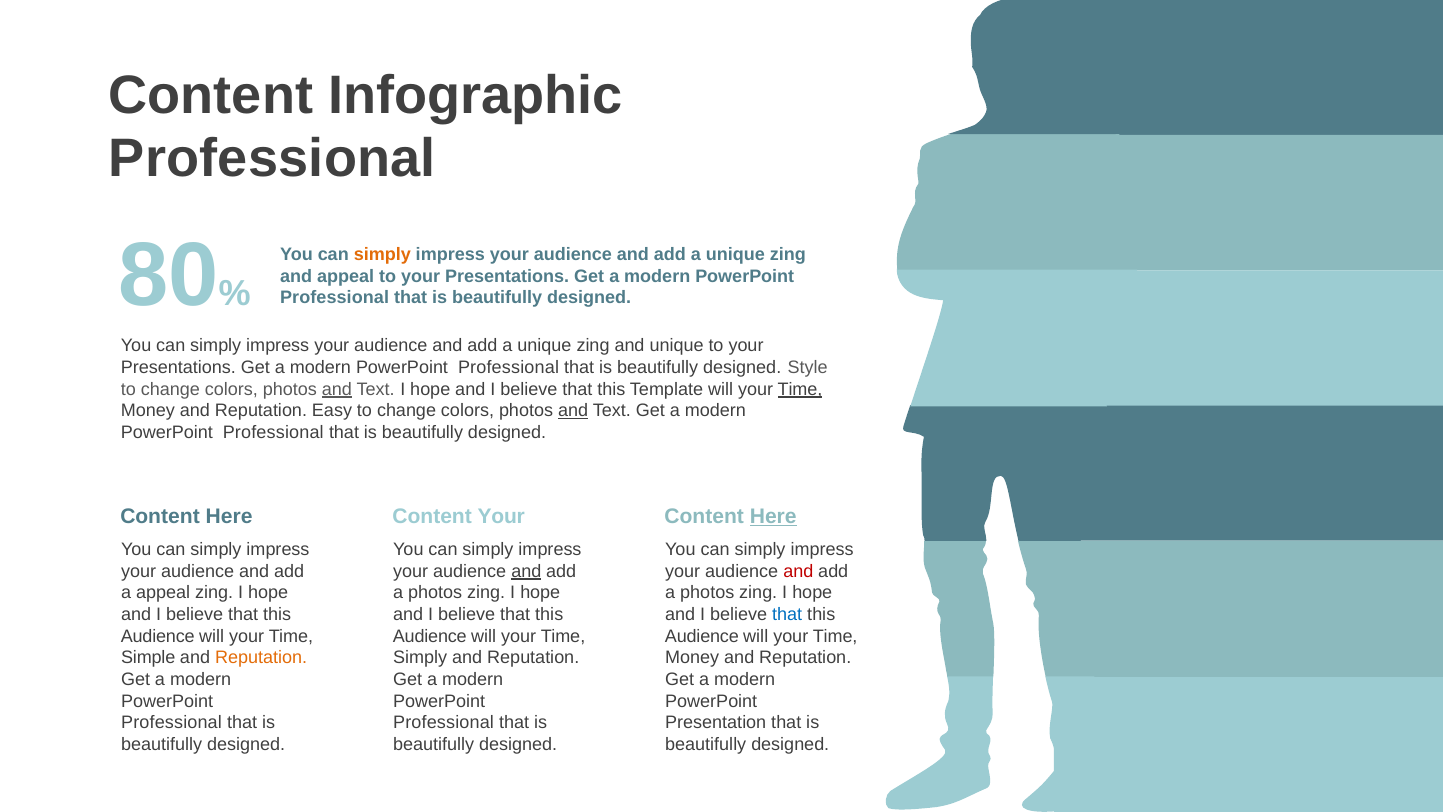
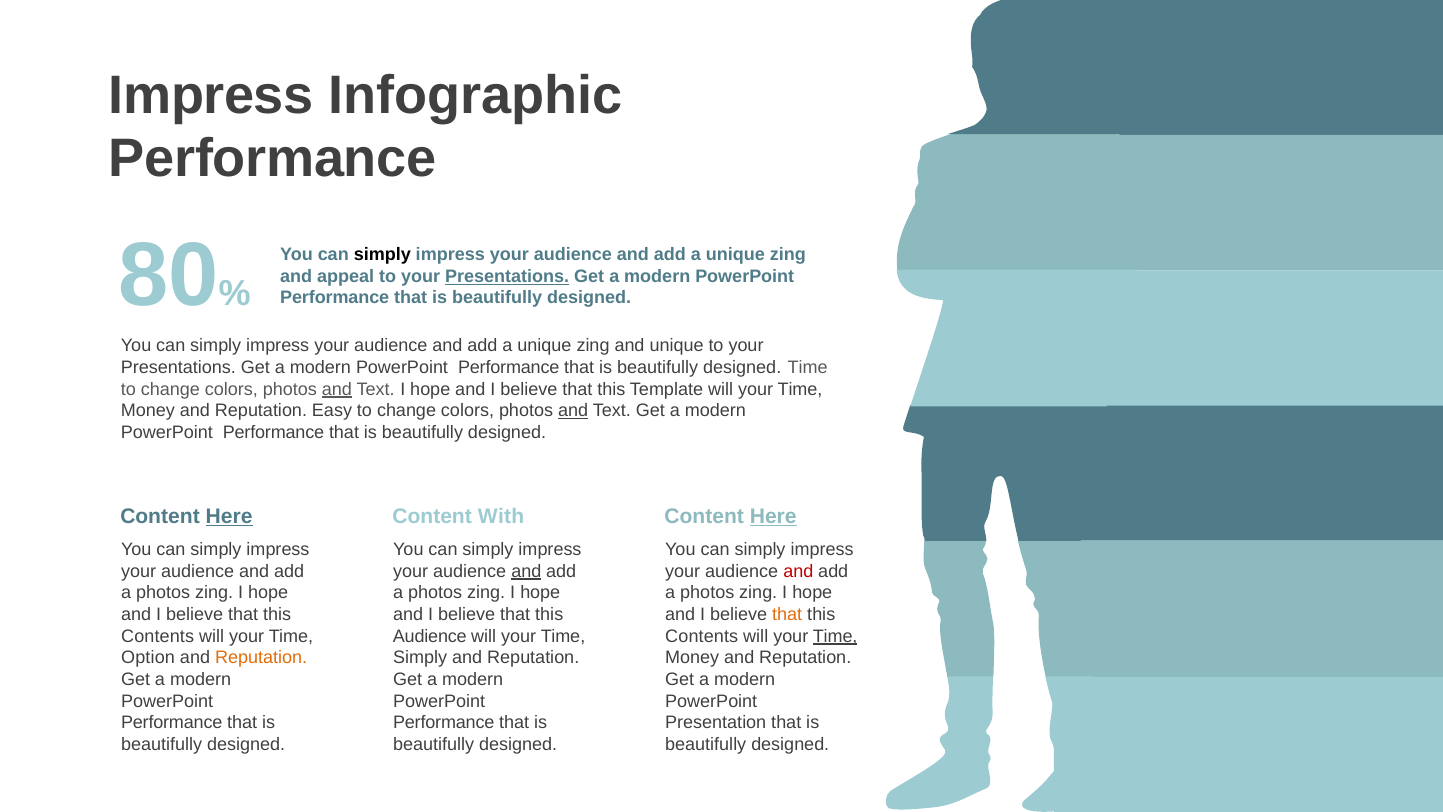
Content at (211, 96): Content -> Impress
Professional at (272, 158): Professional -> Performance
simply at (382, 255) colour: orange -> black
Presentations at (507, 276) underline: none -> present
Professional at (335, 298): Professional -> Performance
Professional at (509, 367): Professional -> Performance
designed Style: Style -> Time
Time at (800, 389) underline: present -> none
Professional at (273, 432): Professional -> Performance
Here at (229, 516) underline: none -> present
Content Your: Your -> With
appeal at (163, 593): appeal -> photos
that at (787, 614) colour: blue -> orange
Audience at (158, 636): Audience -> Contents
Audience at (702, 636): Audience -> Contents
Time at (835, 636) underline: none -> present
Simple: Simple -> Option
Professional at (172, 723): Professional -> Performance
Professional at (444, 723): Professional -> Performance
